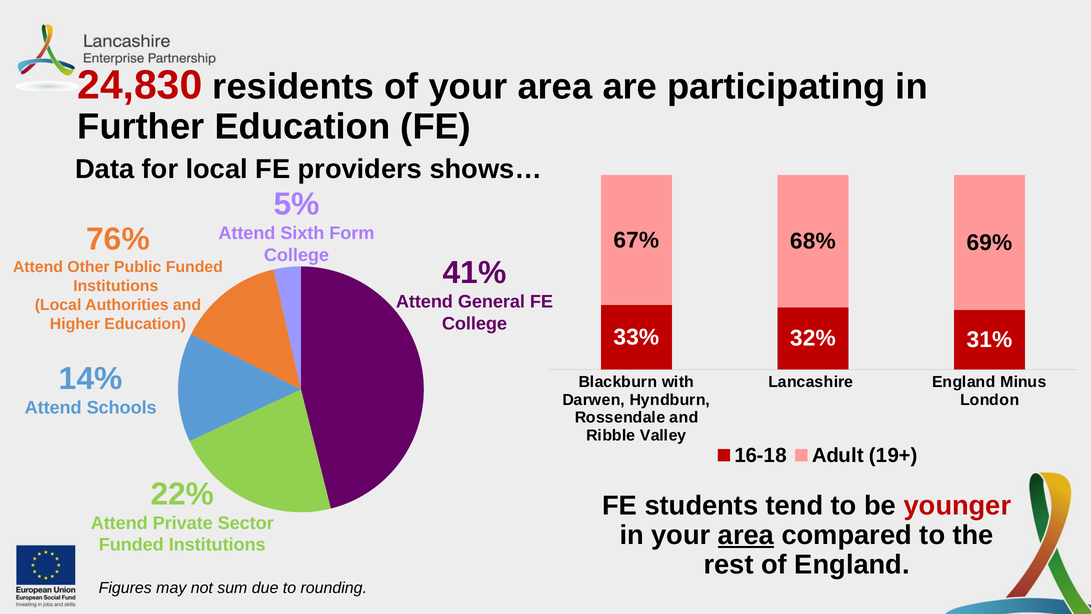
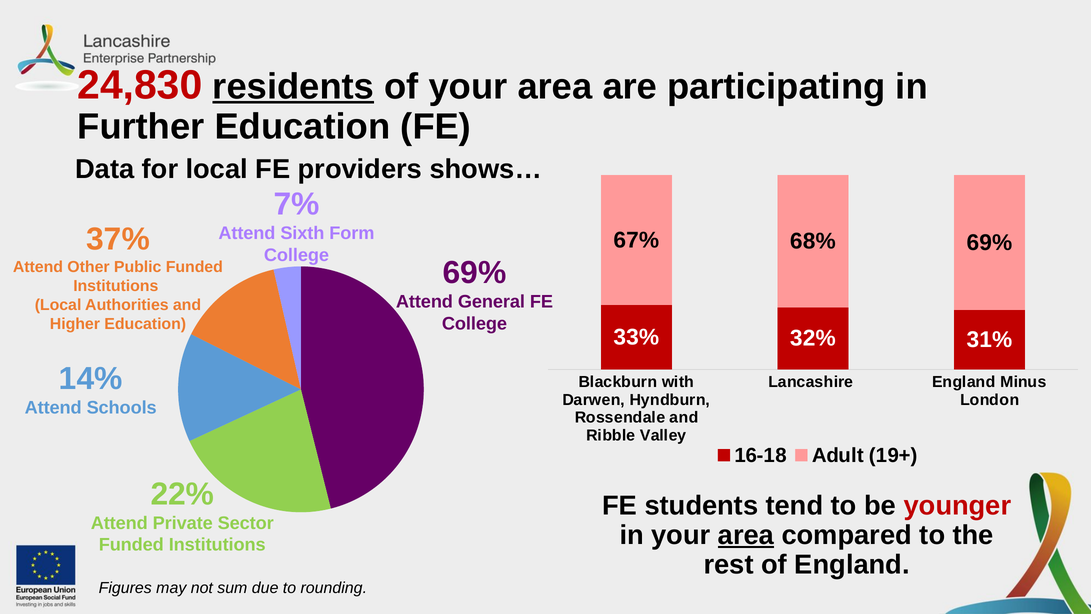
residents underline: none -> present
5%: 5% -> 7%
76%: 76% -> 37%
41% at (475, 273): 41% -> 69%
